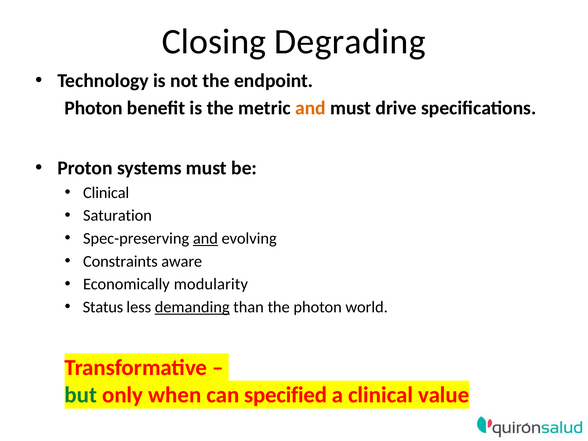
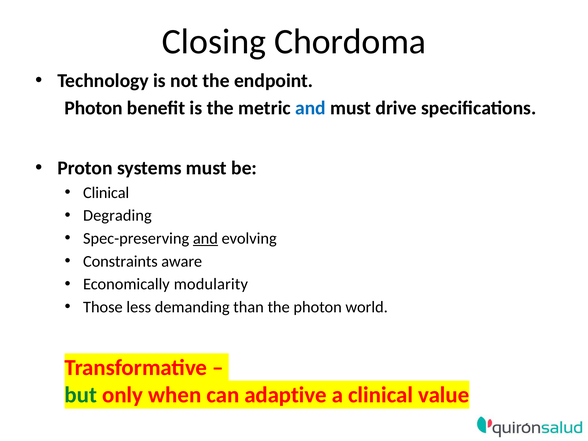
Degrading: Degrading -> Chordoma
and at (310, 108) colour: orange -> blue
Saturation: Saturation -> Degrading
Status: Status -> Those
demanding underline: present -> none
specified: specified -> adaptive
